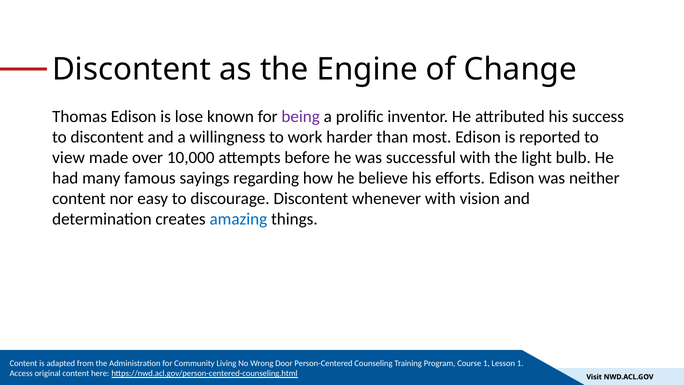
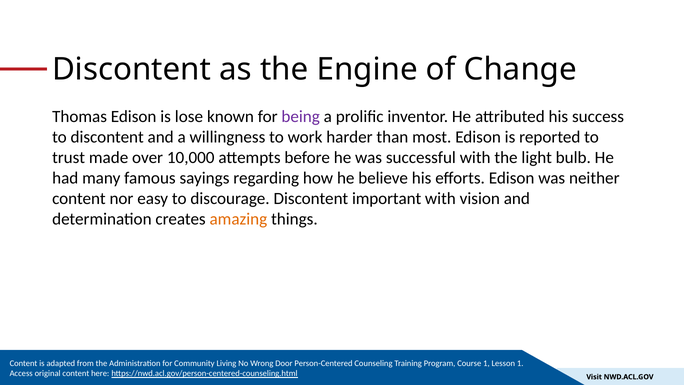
view: view -> trust
whenever: whenever -> important
amazing colour: blue -> orange
